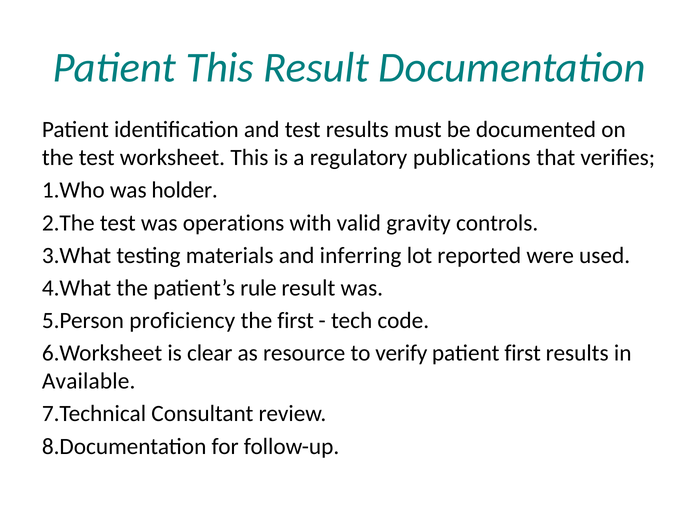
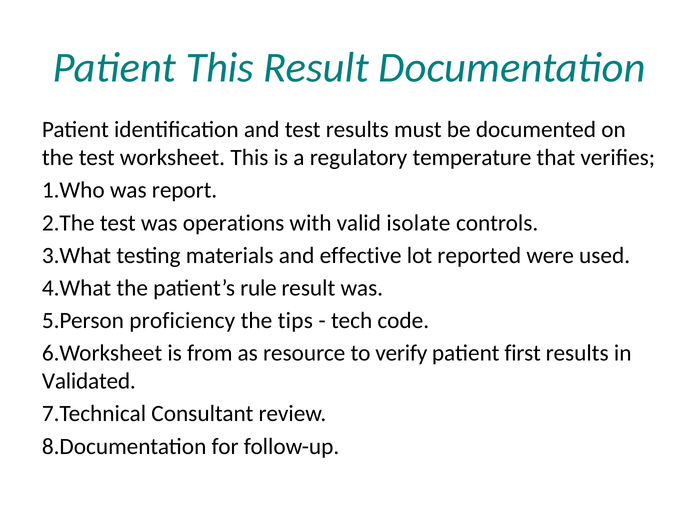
publications: publications -> temperature
holder: holder -> report
gravity: gravity -> isolate
inferring: inferring -> effective
the first: first -> tips
clear: clear -> from
Available: Available -> Validated
